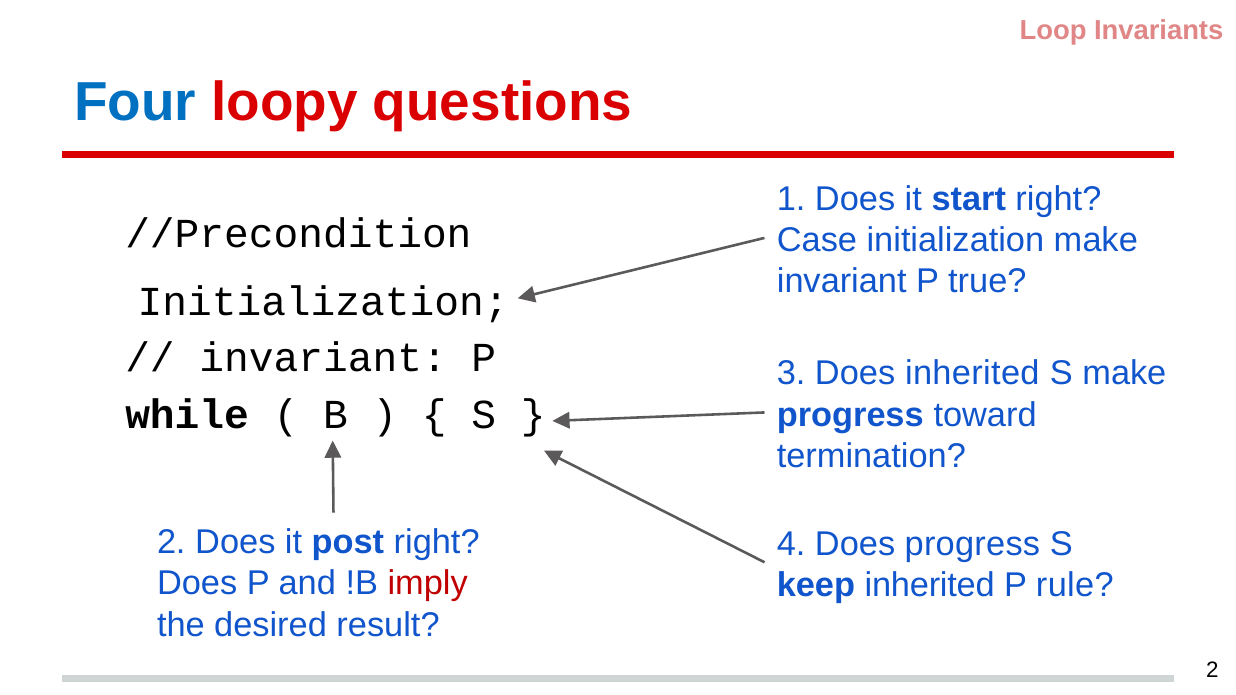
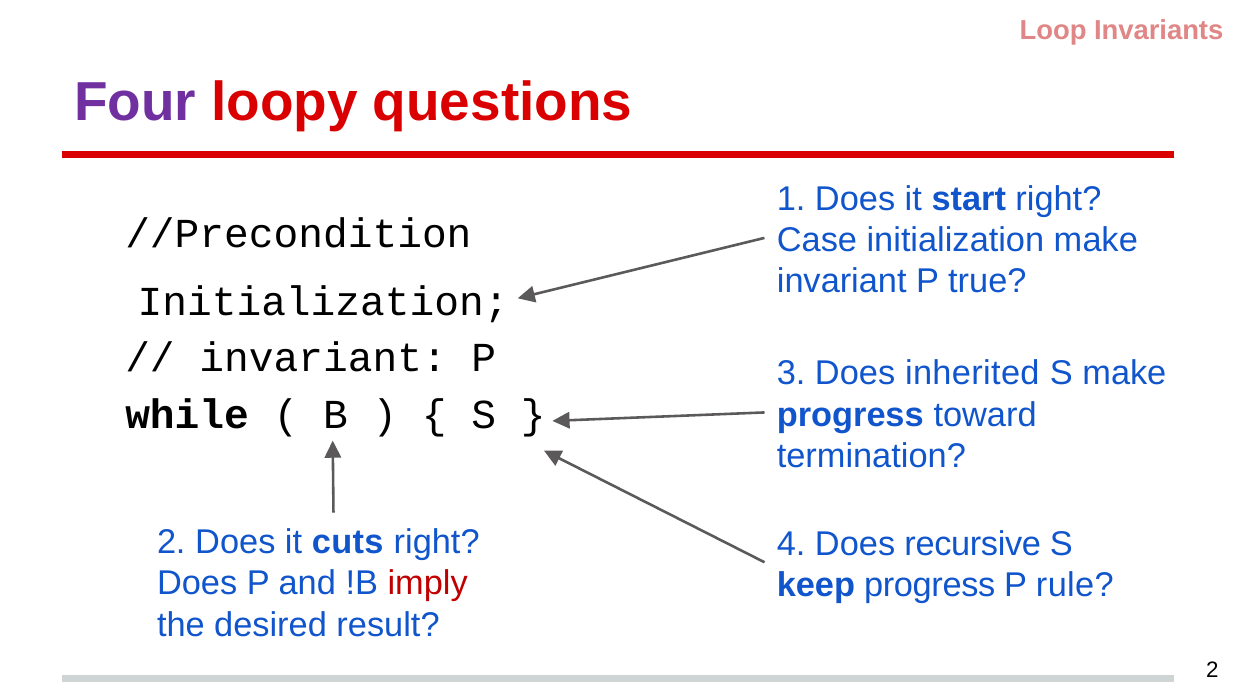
Four colour: blue -> purple
post: post -> cuts
Does progress: progress -> recursive
keep inherited: inherited -> progress
